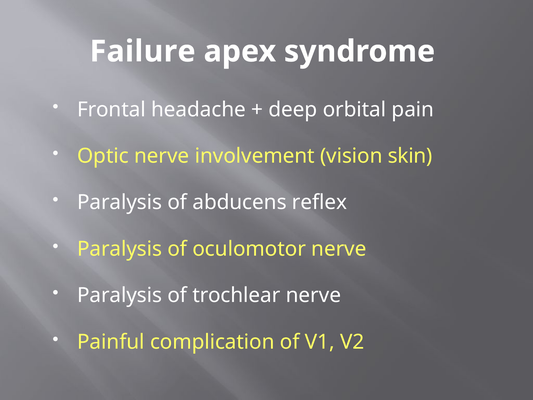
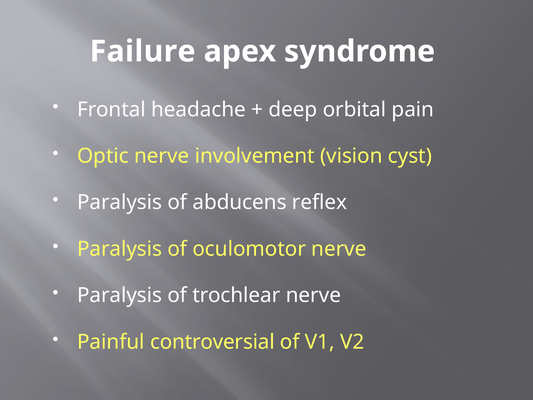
skin: skin -> cyst
complication: complication -> controversial
